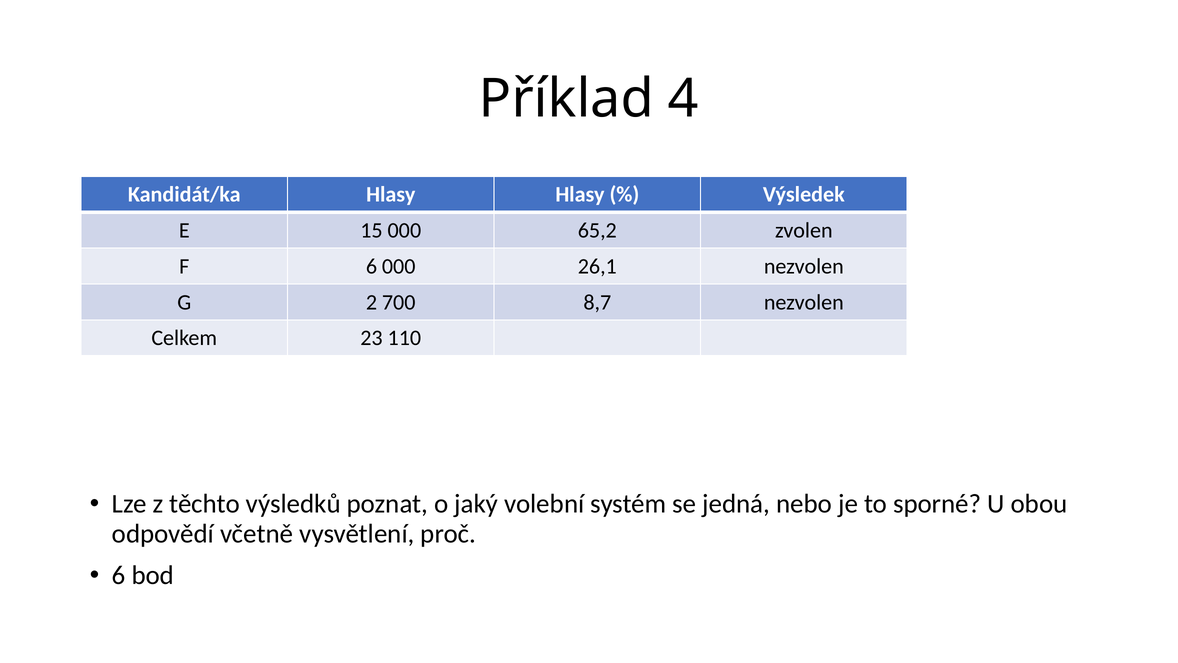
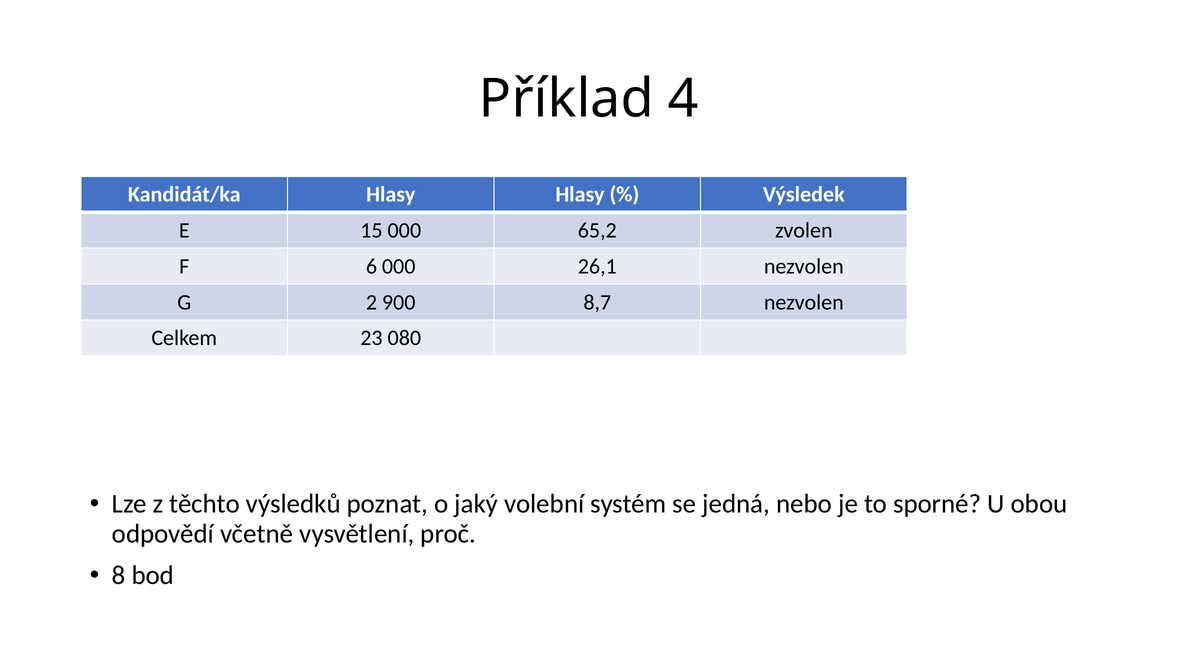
700: 700 -> 900
110: 110 -> 080
6 at (119, 575): 6 -> 8
